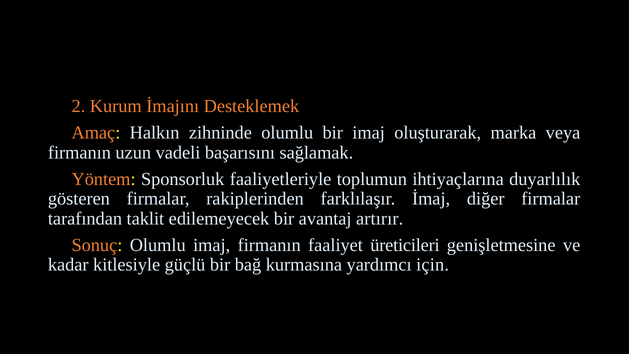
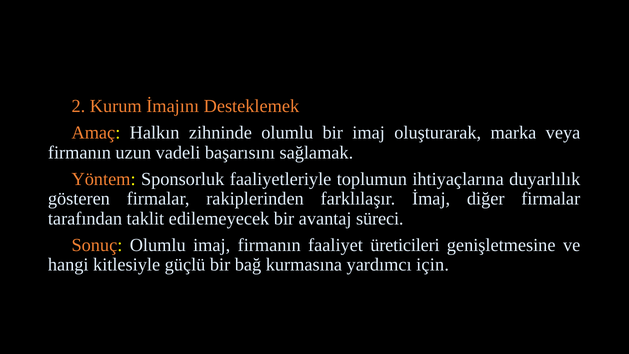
artırır: artırır -> süreci
kadar: kadar -> hangi
